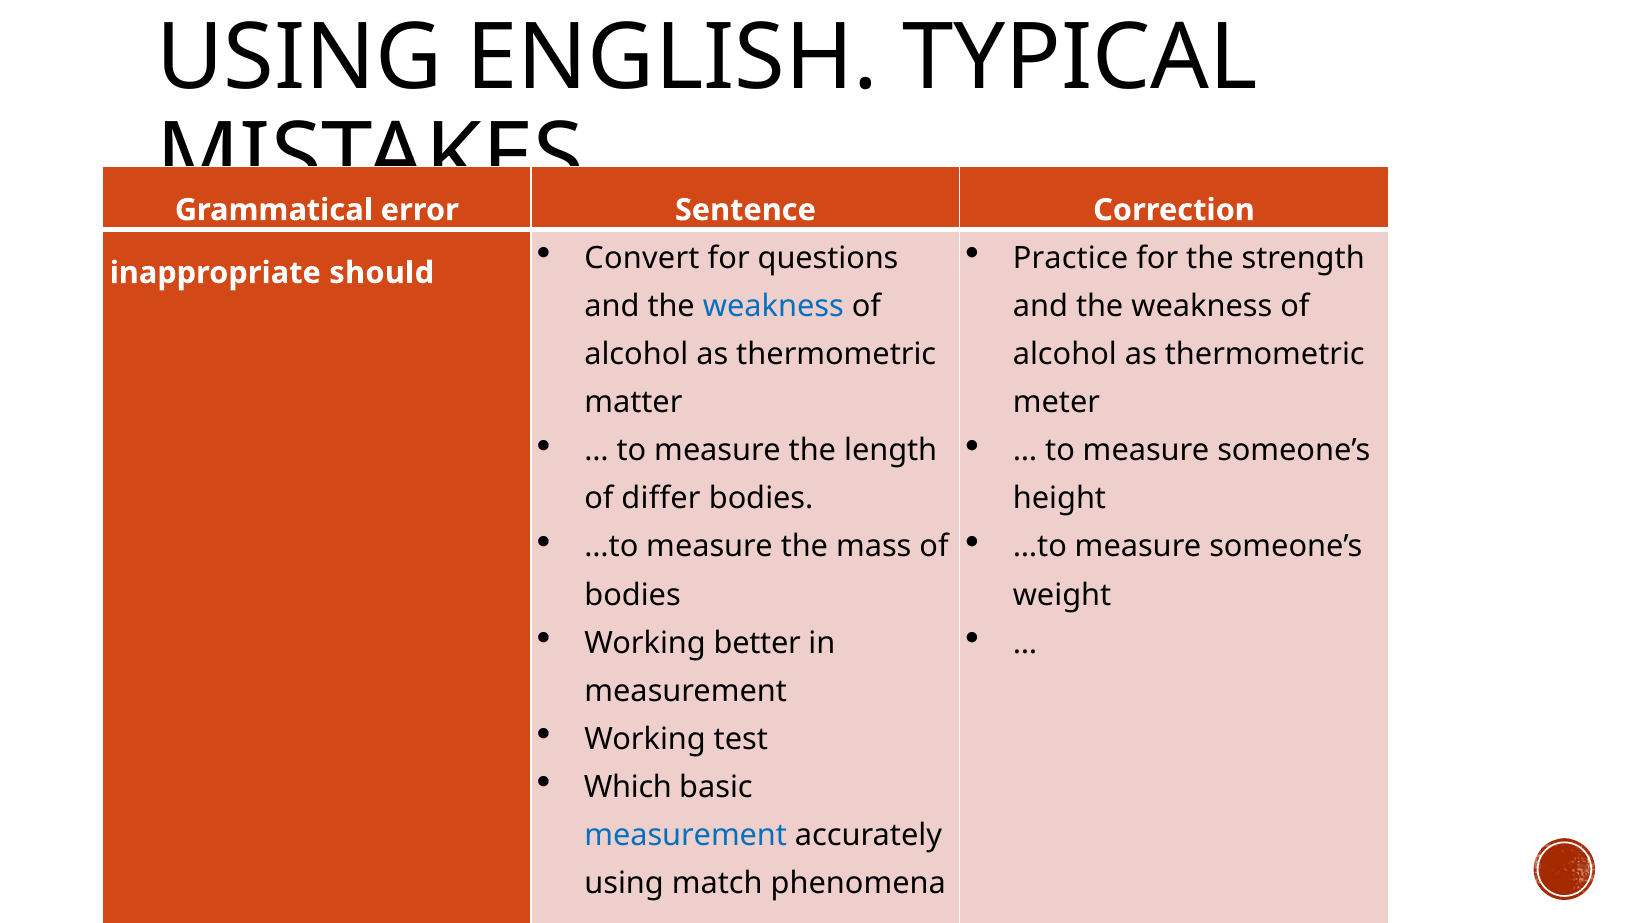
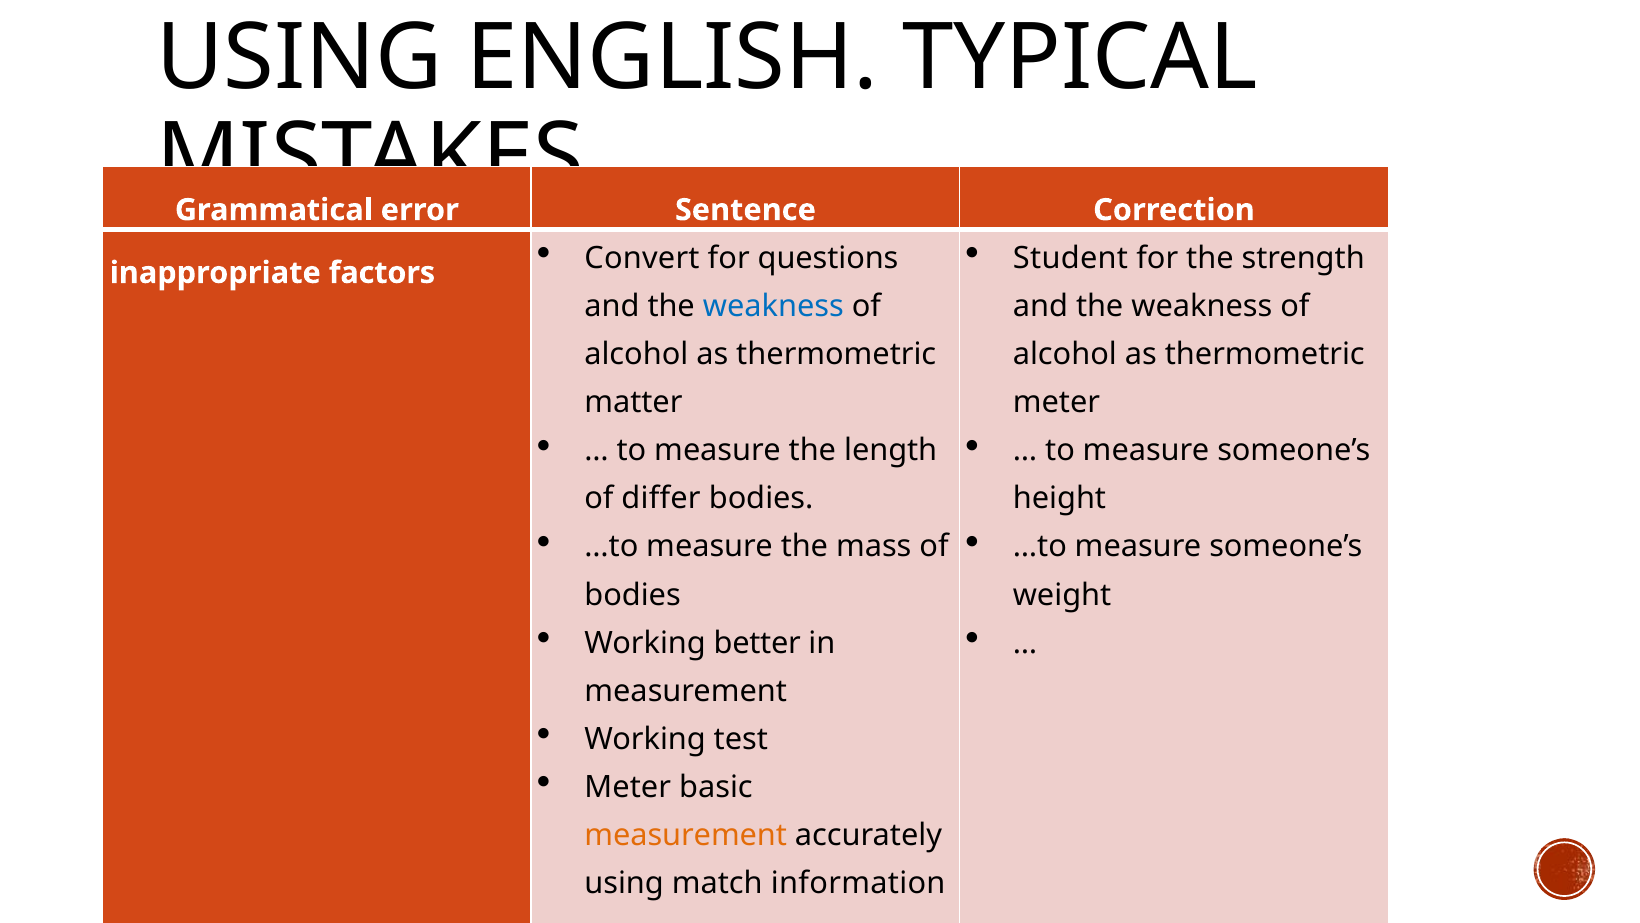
Practice: Practice -> Student
should: should -> factors
Which at (628, 787): Which -> Meter
measurement at (686, 835) colour: blue -> orange
phenomena: phenomena -> information
